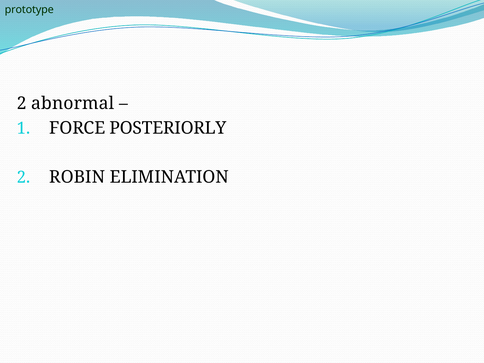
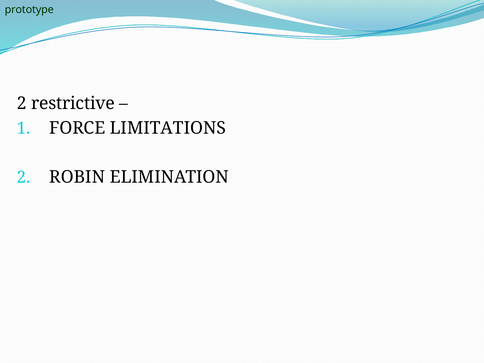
abnormal: abnormal -> restrictive
POSTERIORLY: POSTERIORLY -> LIMITATIONS
